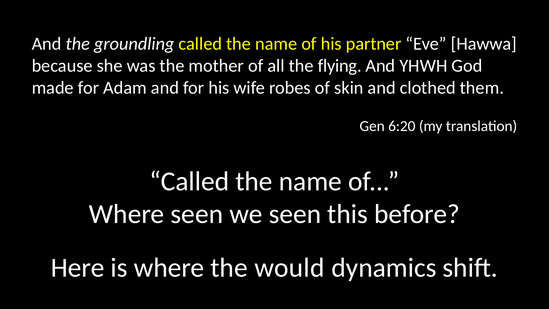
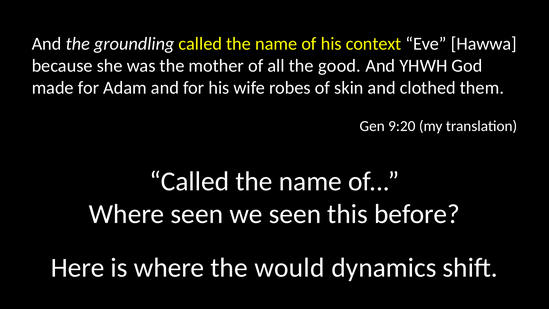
partner: partner -> context
flying: flying -> good
6:20: 6:20 -> 9:20
